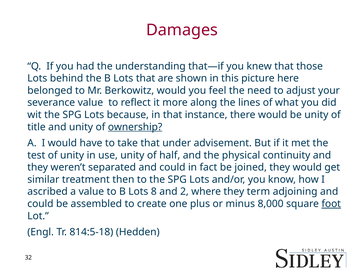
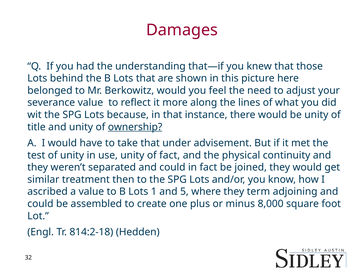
of half: half -> fact
8: 8 -> 1
2: 2 -> 5
foot underline: present -> none
814:5-18: 814:5-18 -> 814:2-18
